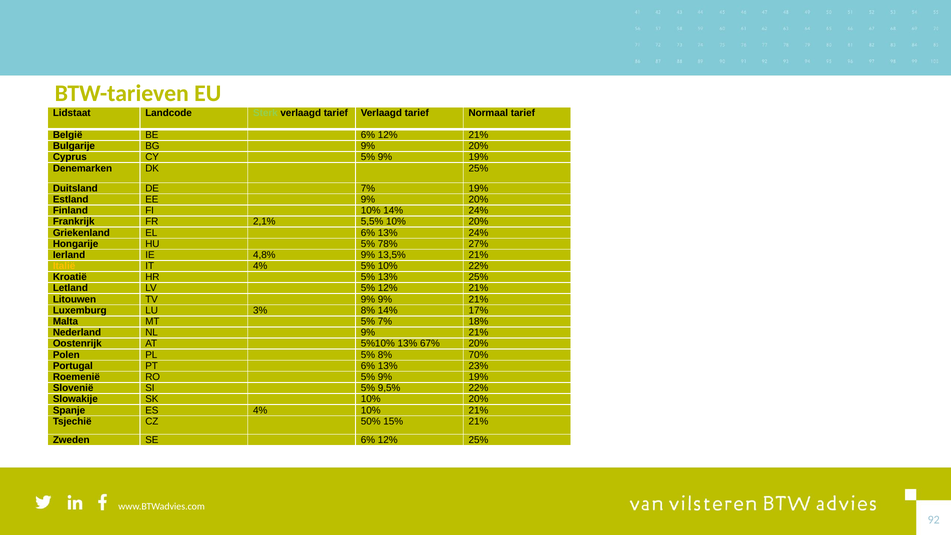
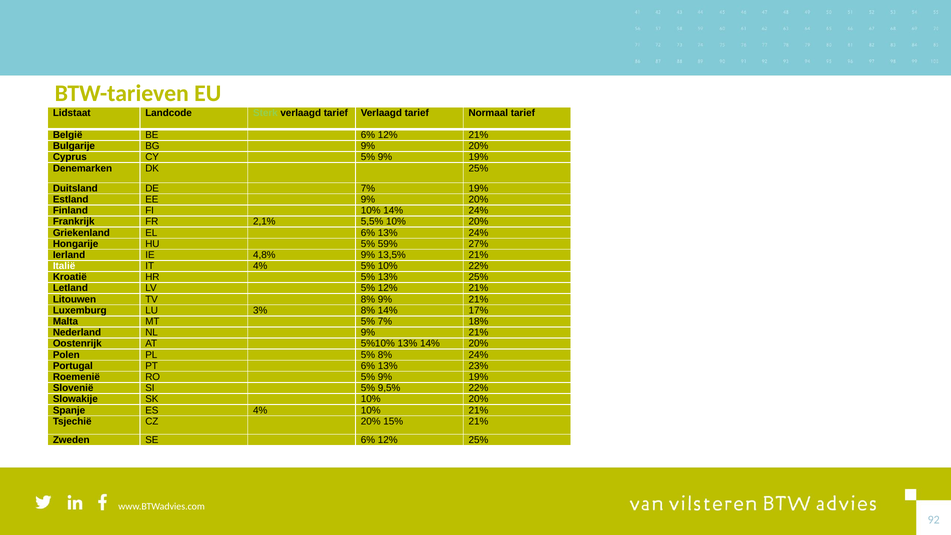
78%: 78% -> 59%
Italië colour: yellow -> white
TV 9%: 9% -> 8%
13% 67%: 67% -> 14%
8% 70%: 70% -> 24%
CZ 50%: 50% -> 20%
